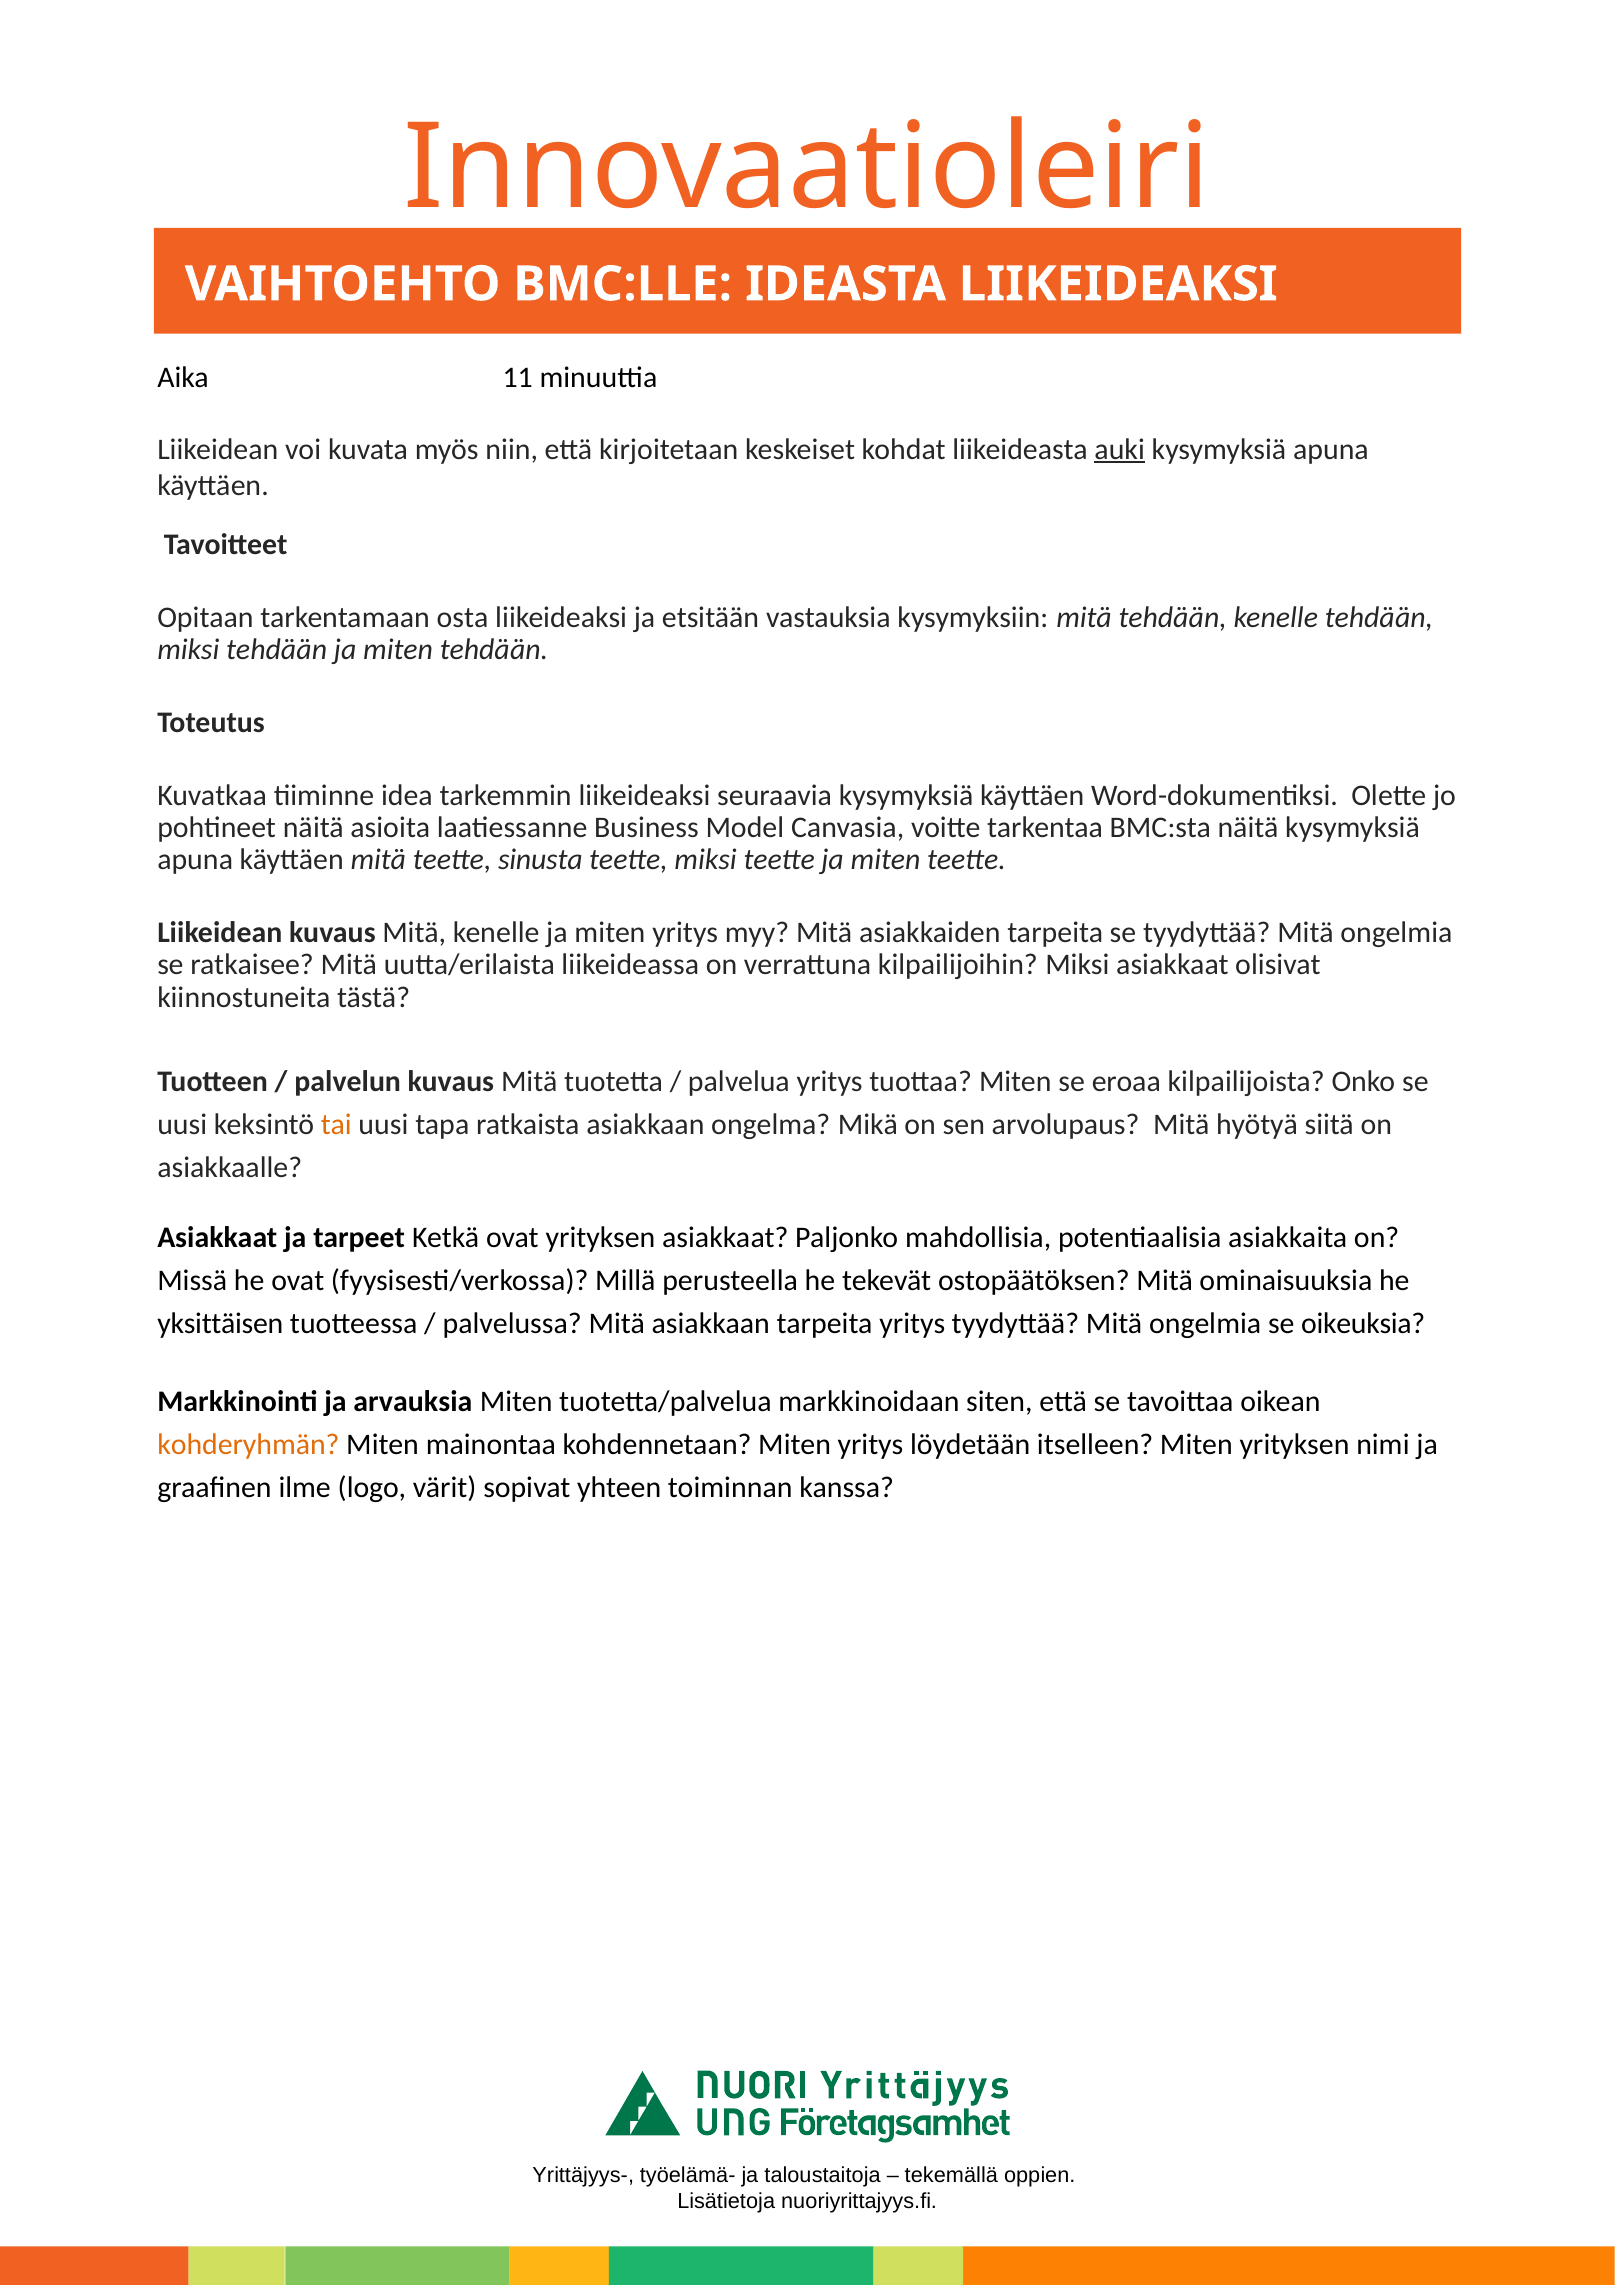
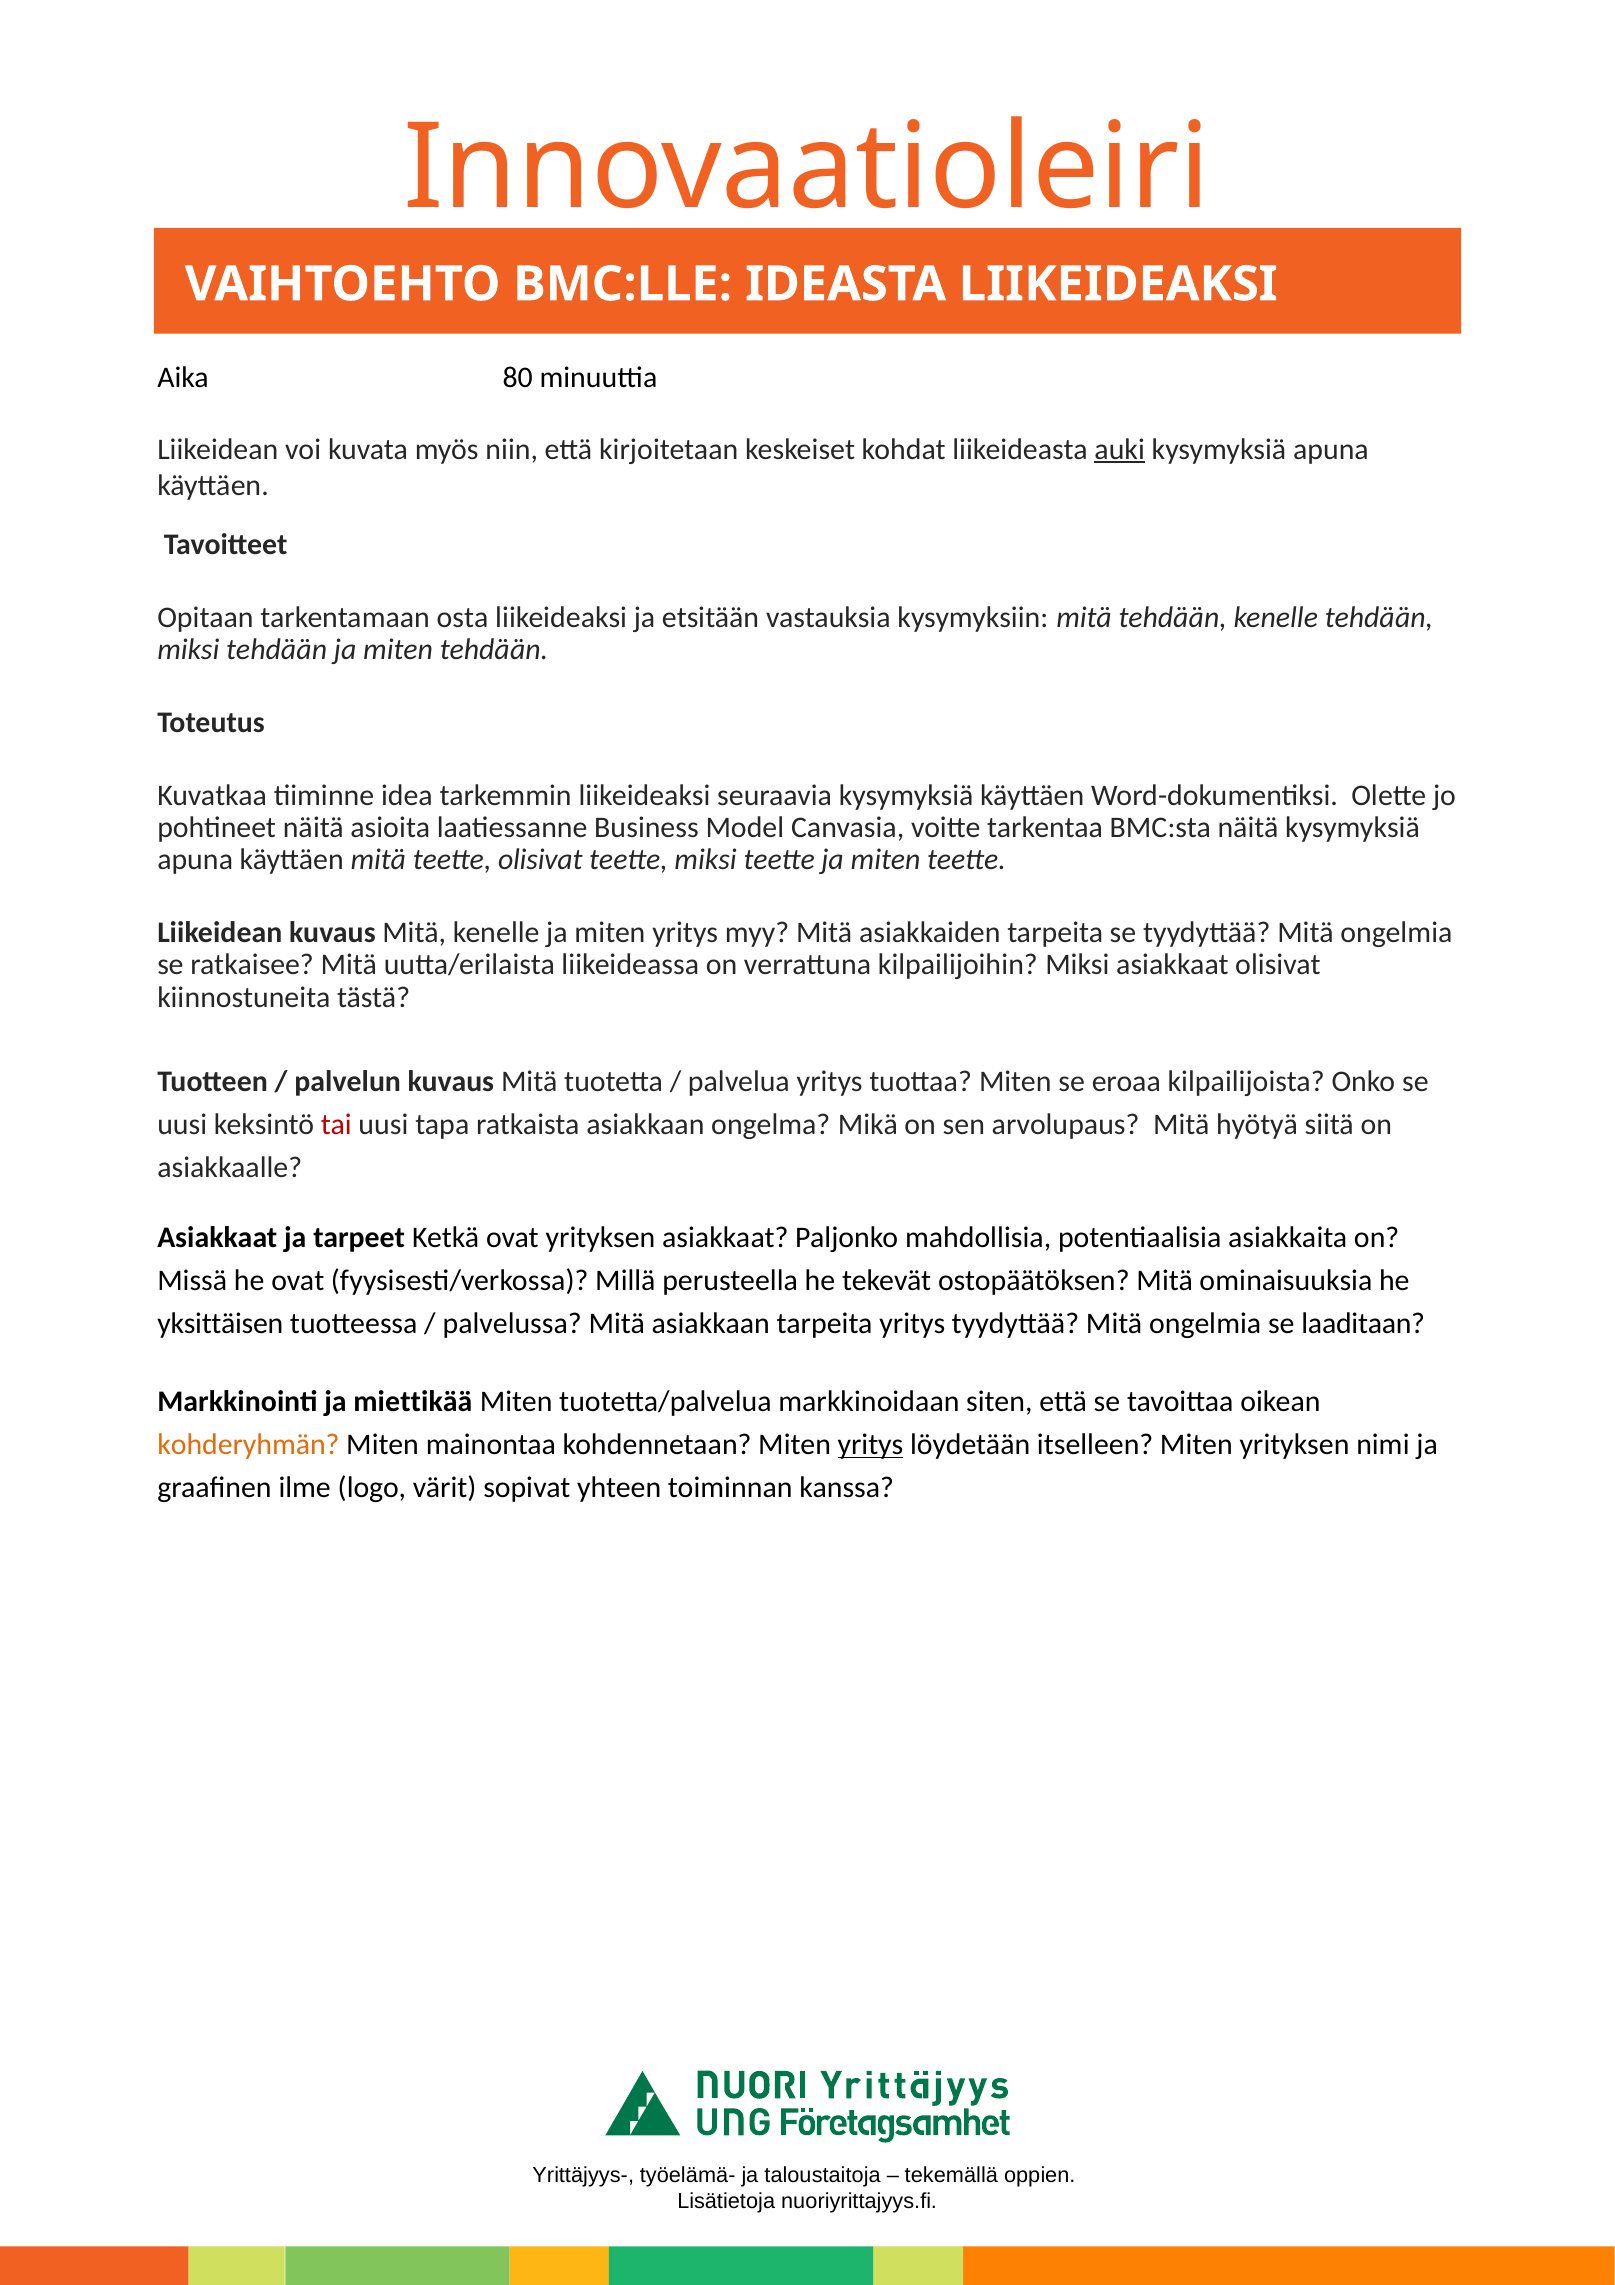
11: 11 -> 80
teette sinusta: sinusta -> olisivat
tai colour: orange -> red
oikeuksia: oikeuksia -> laaditaan
arvauksia: arvauksia -> miettikää
yritys at (871, 1444) underline: none -> present
